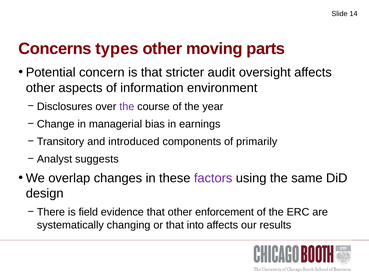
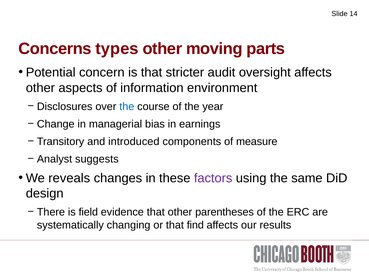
the at (127, 106) colour: purple -> blue
primarily: primarily -> measure
overlap: overlap -> reveals
enforcement: enforcement -> parentheses
into: into -> find
